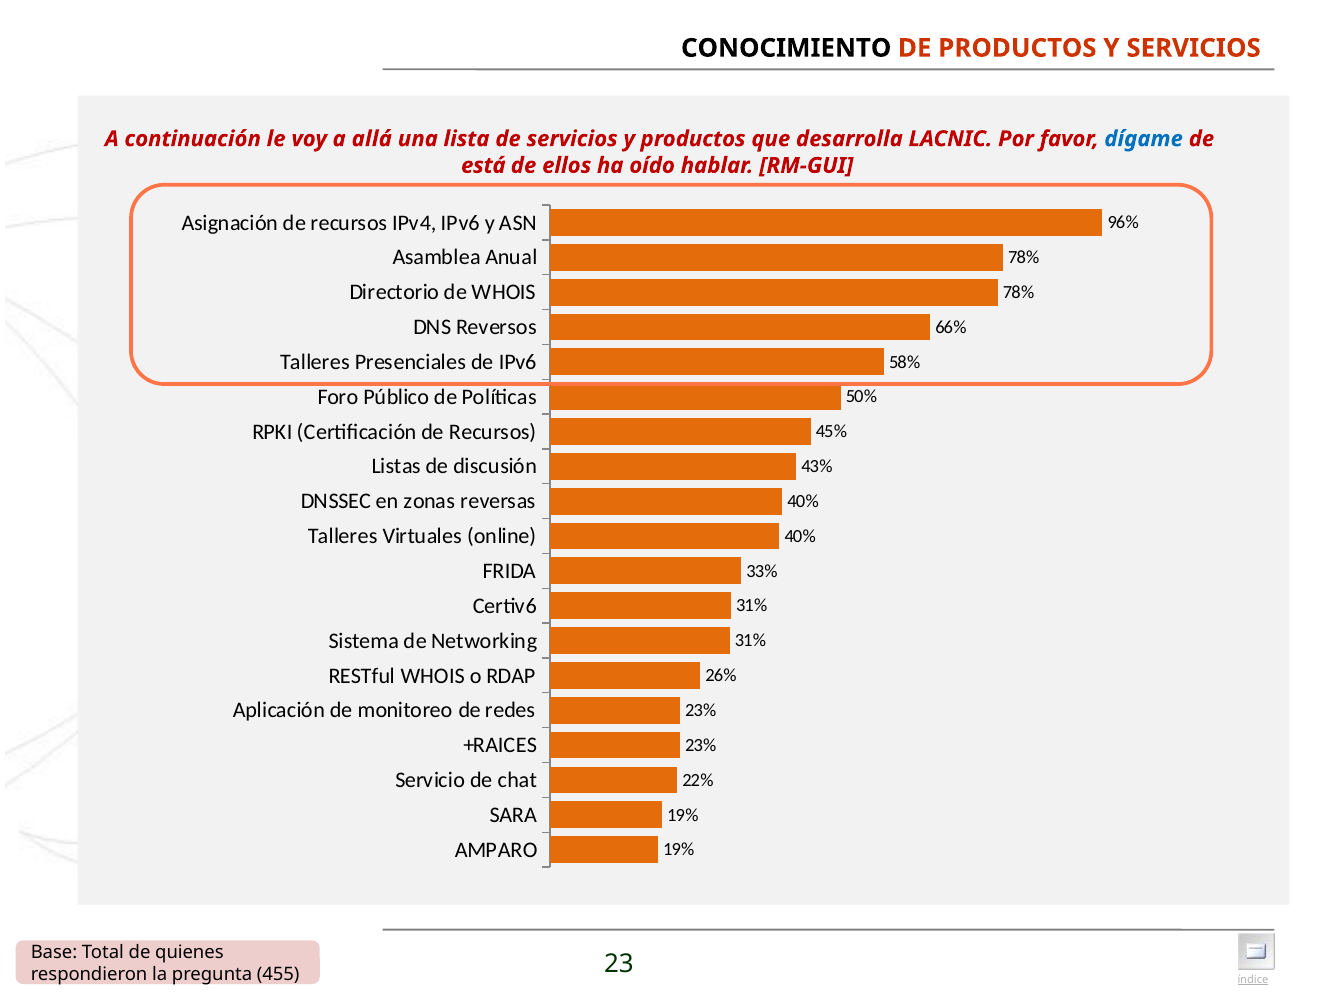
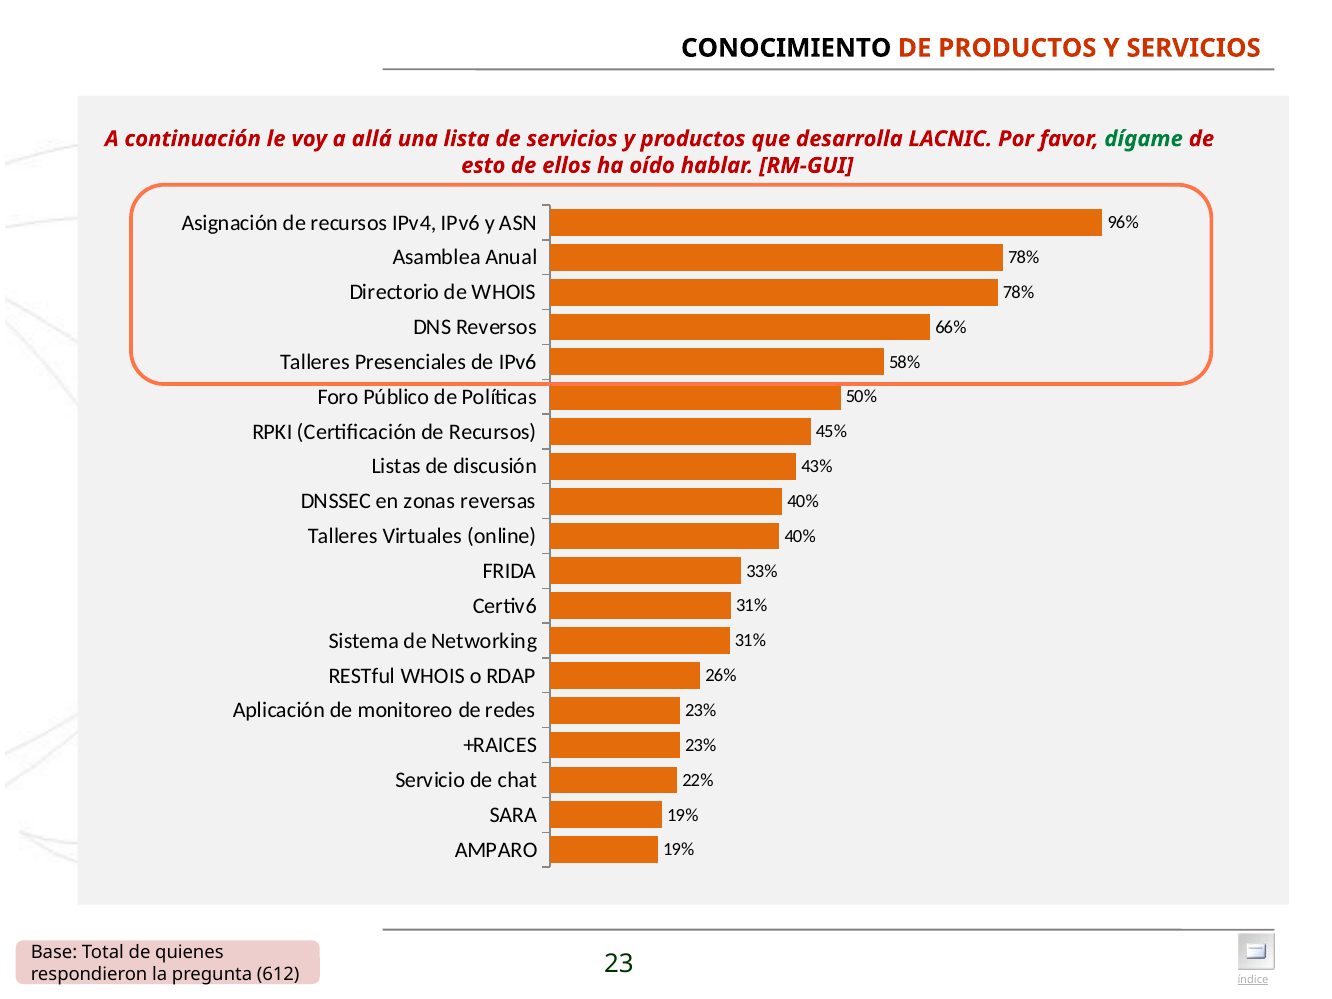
dígame colour: blue -> green
está: está -> esto
455: 455 -> 612
